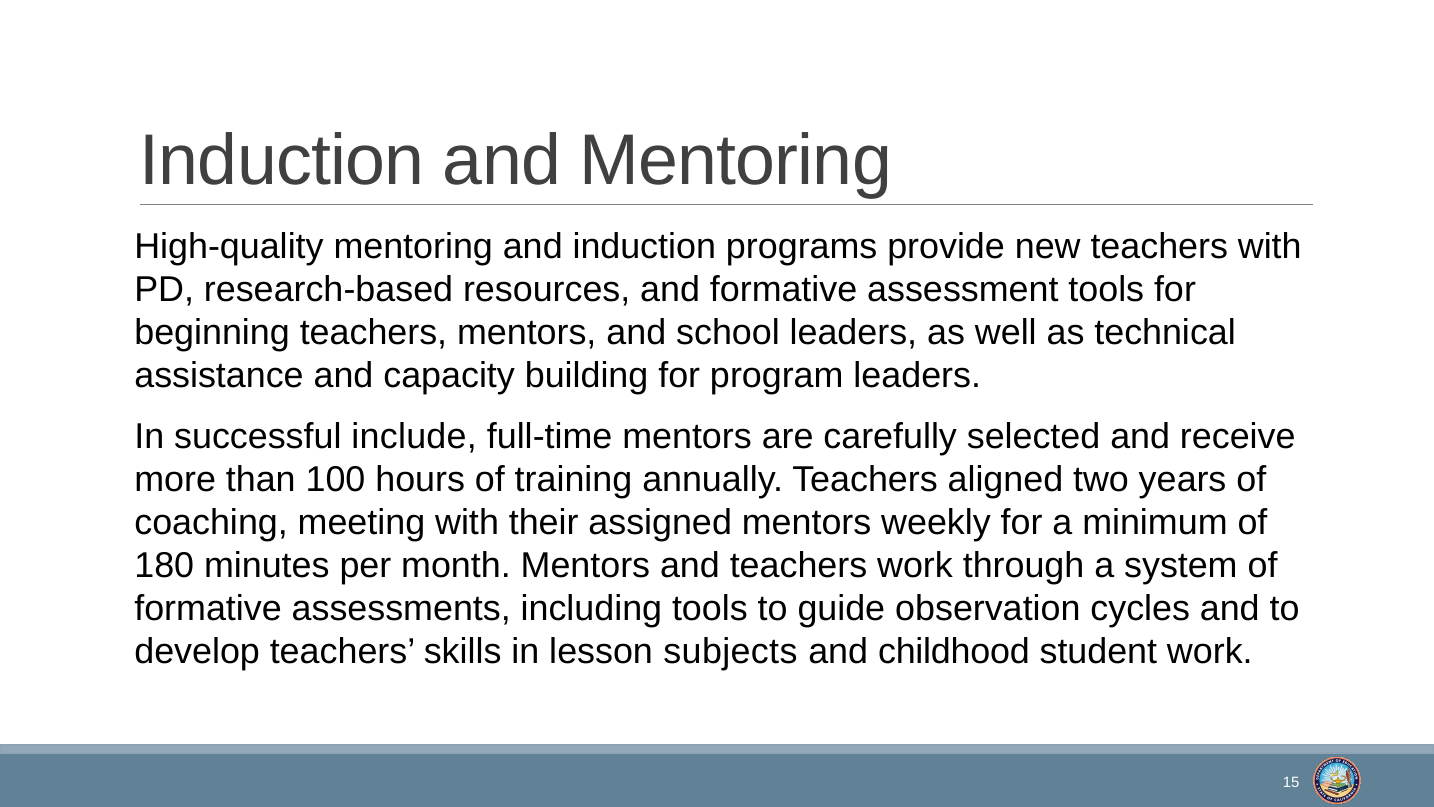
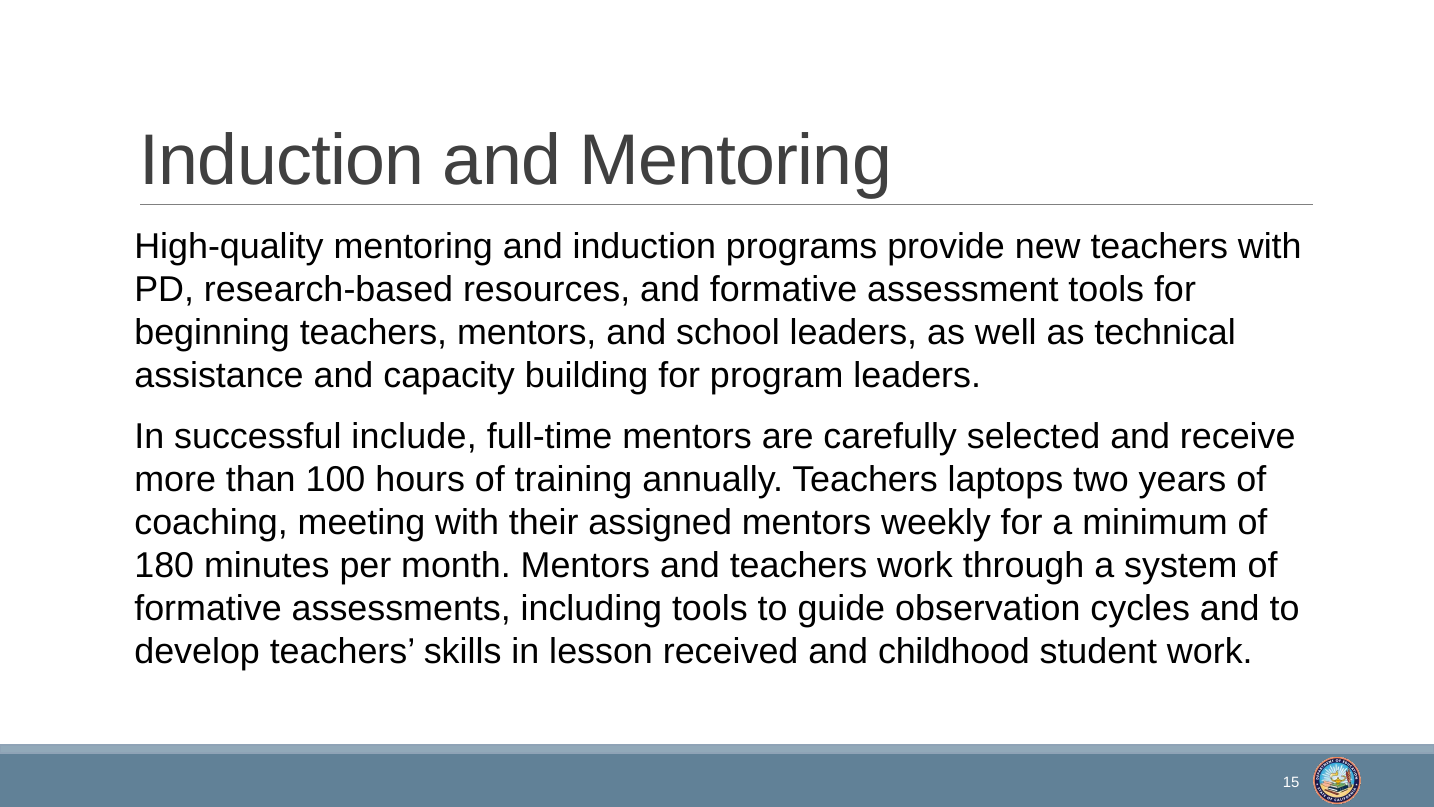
aligned: aligned -> laptops
subjects: subjects -> received
